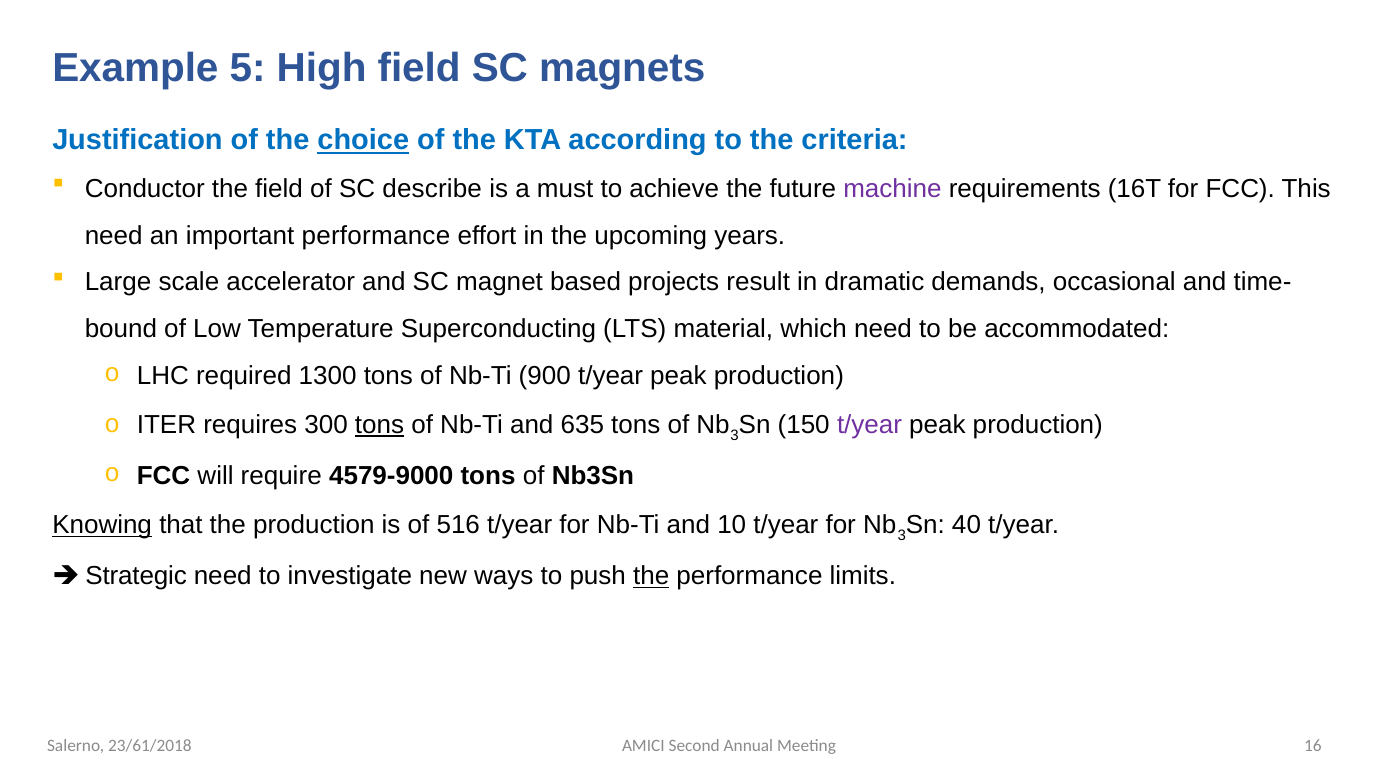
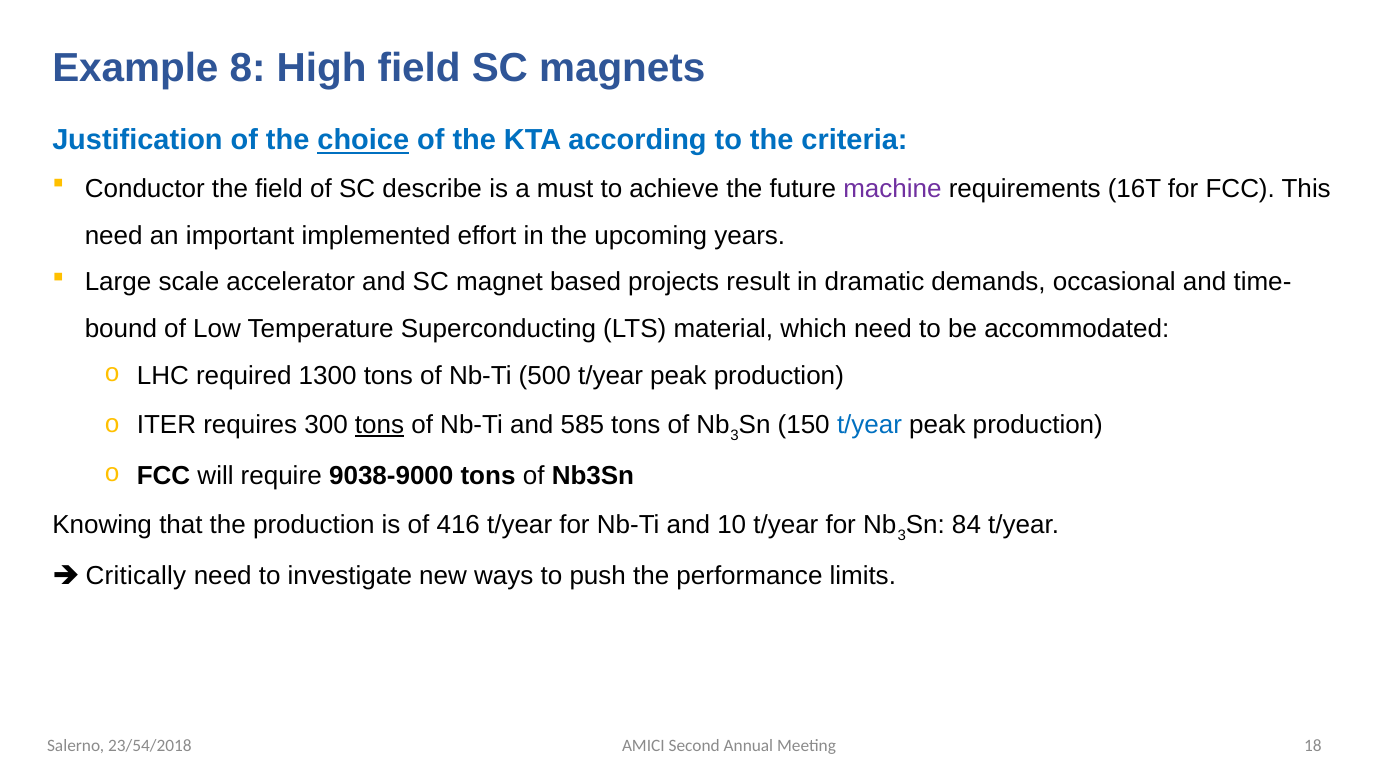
5: 5 -> 8
important performance: performance -> implemented
900: 900 -> 500
635: 635 -> 585
t/year at (869, 425) colour: purple -> blue
4579-9000: 4579-9000 -> 9038-9000
Knowing underline: present -> none
516: 516 -> 416
40: 40 -> 84
Strategic: Strategic -> Critically
the at (651, 576) underline: present -> none
23/61/2018: 23/61/2018 -> 23/54/2018
16: 16 -> 18
